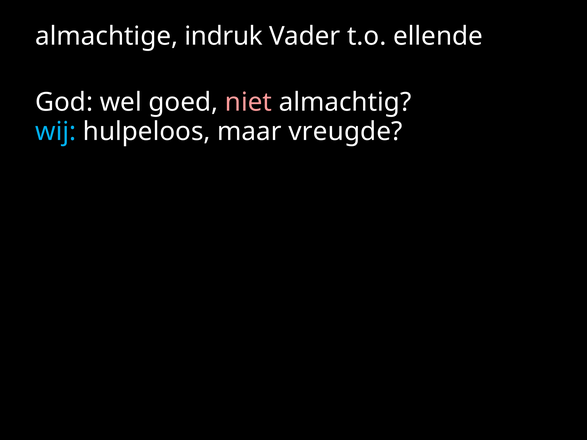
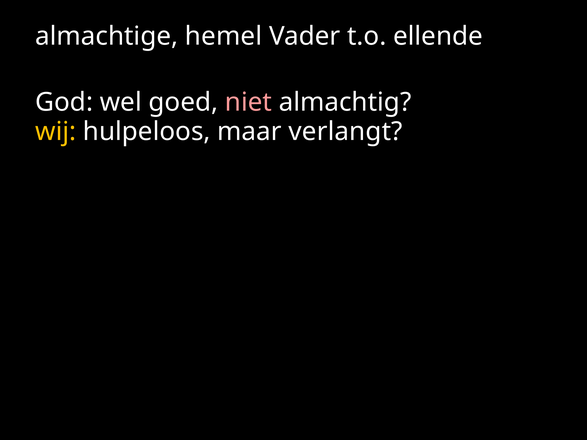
indruk: indruk -> hemel
wij colour: light blue -> yellow
vreugde: vreugde -> verlangt
